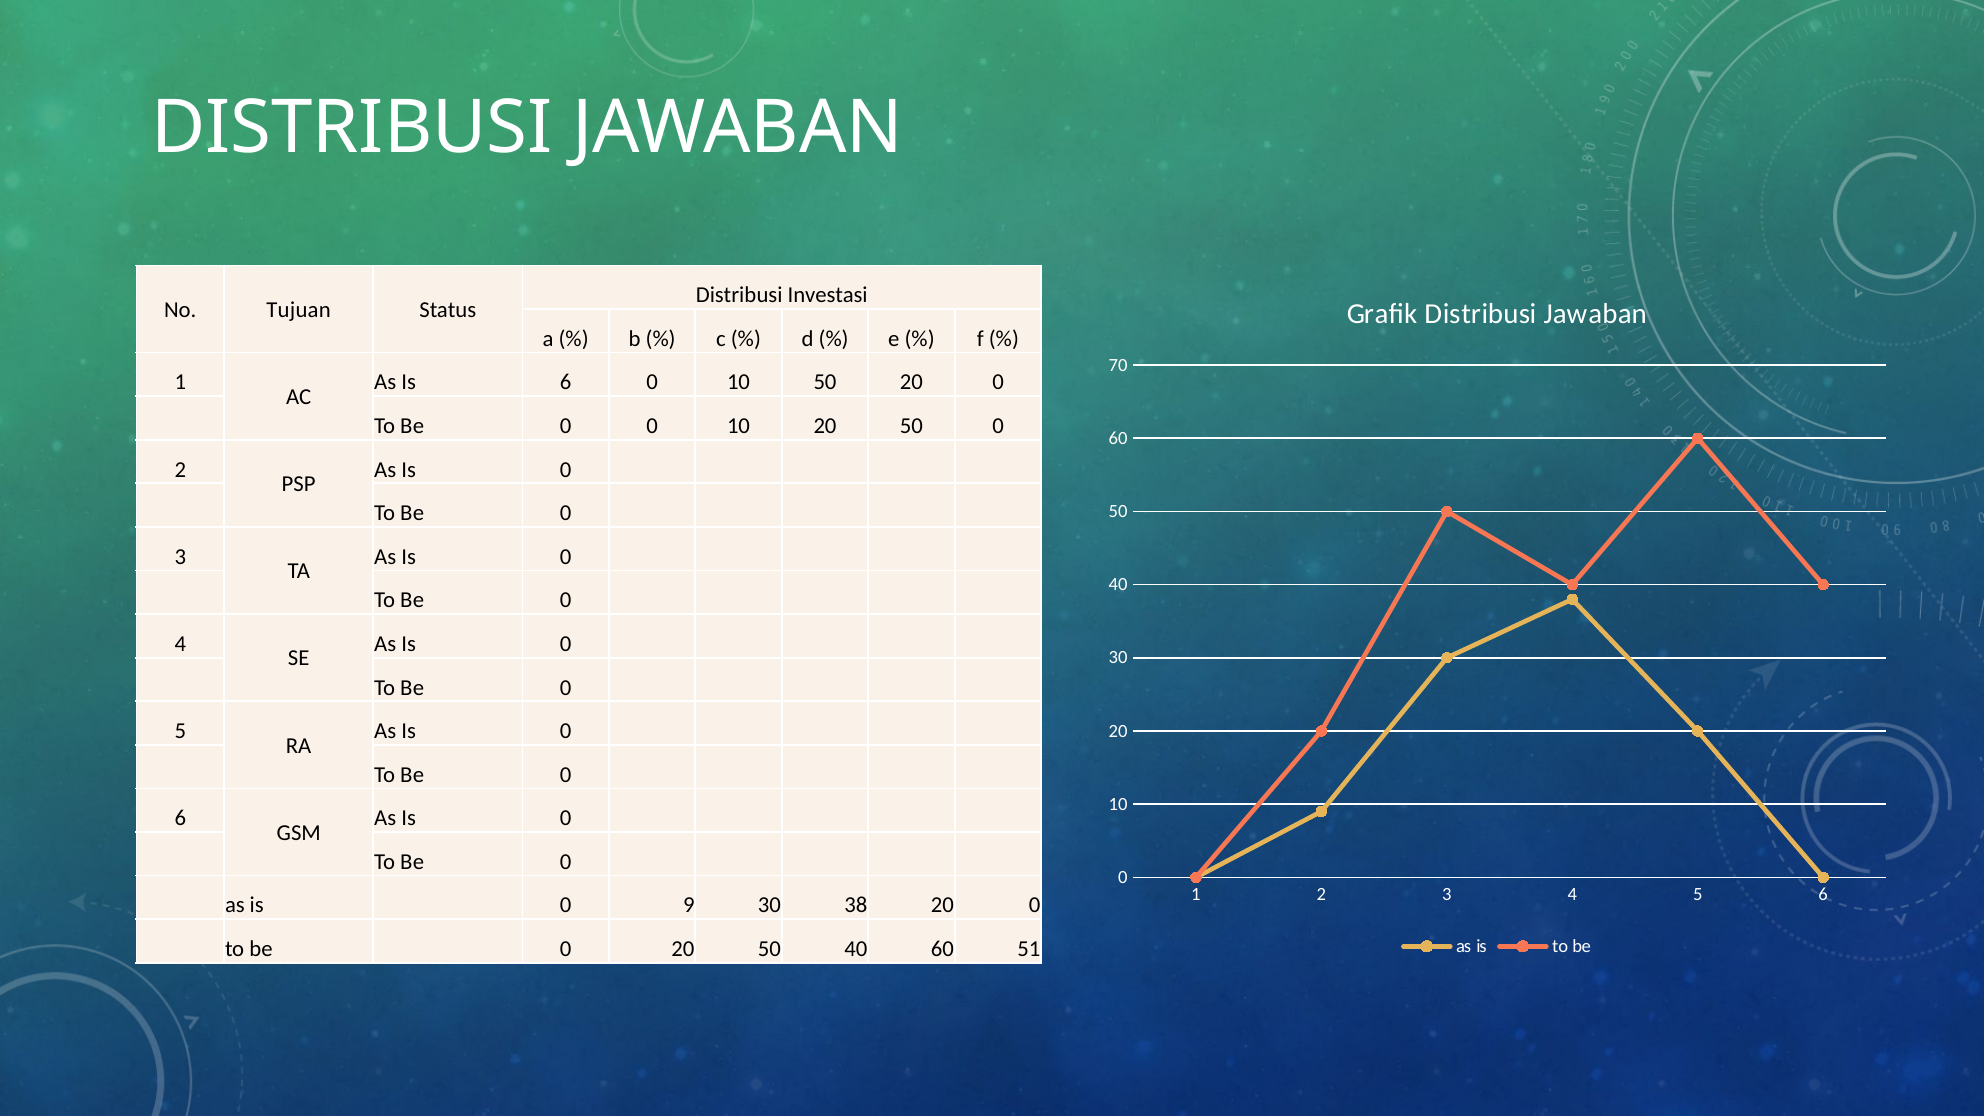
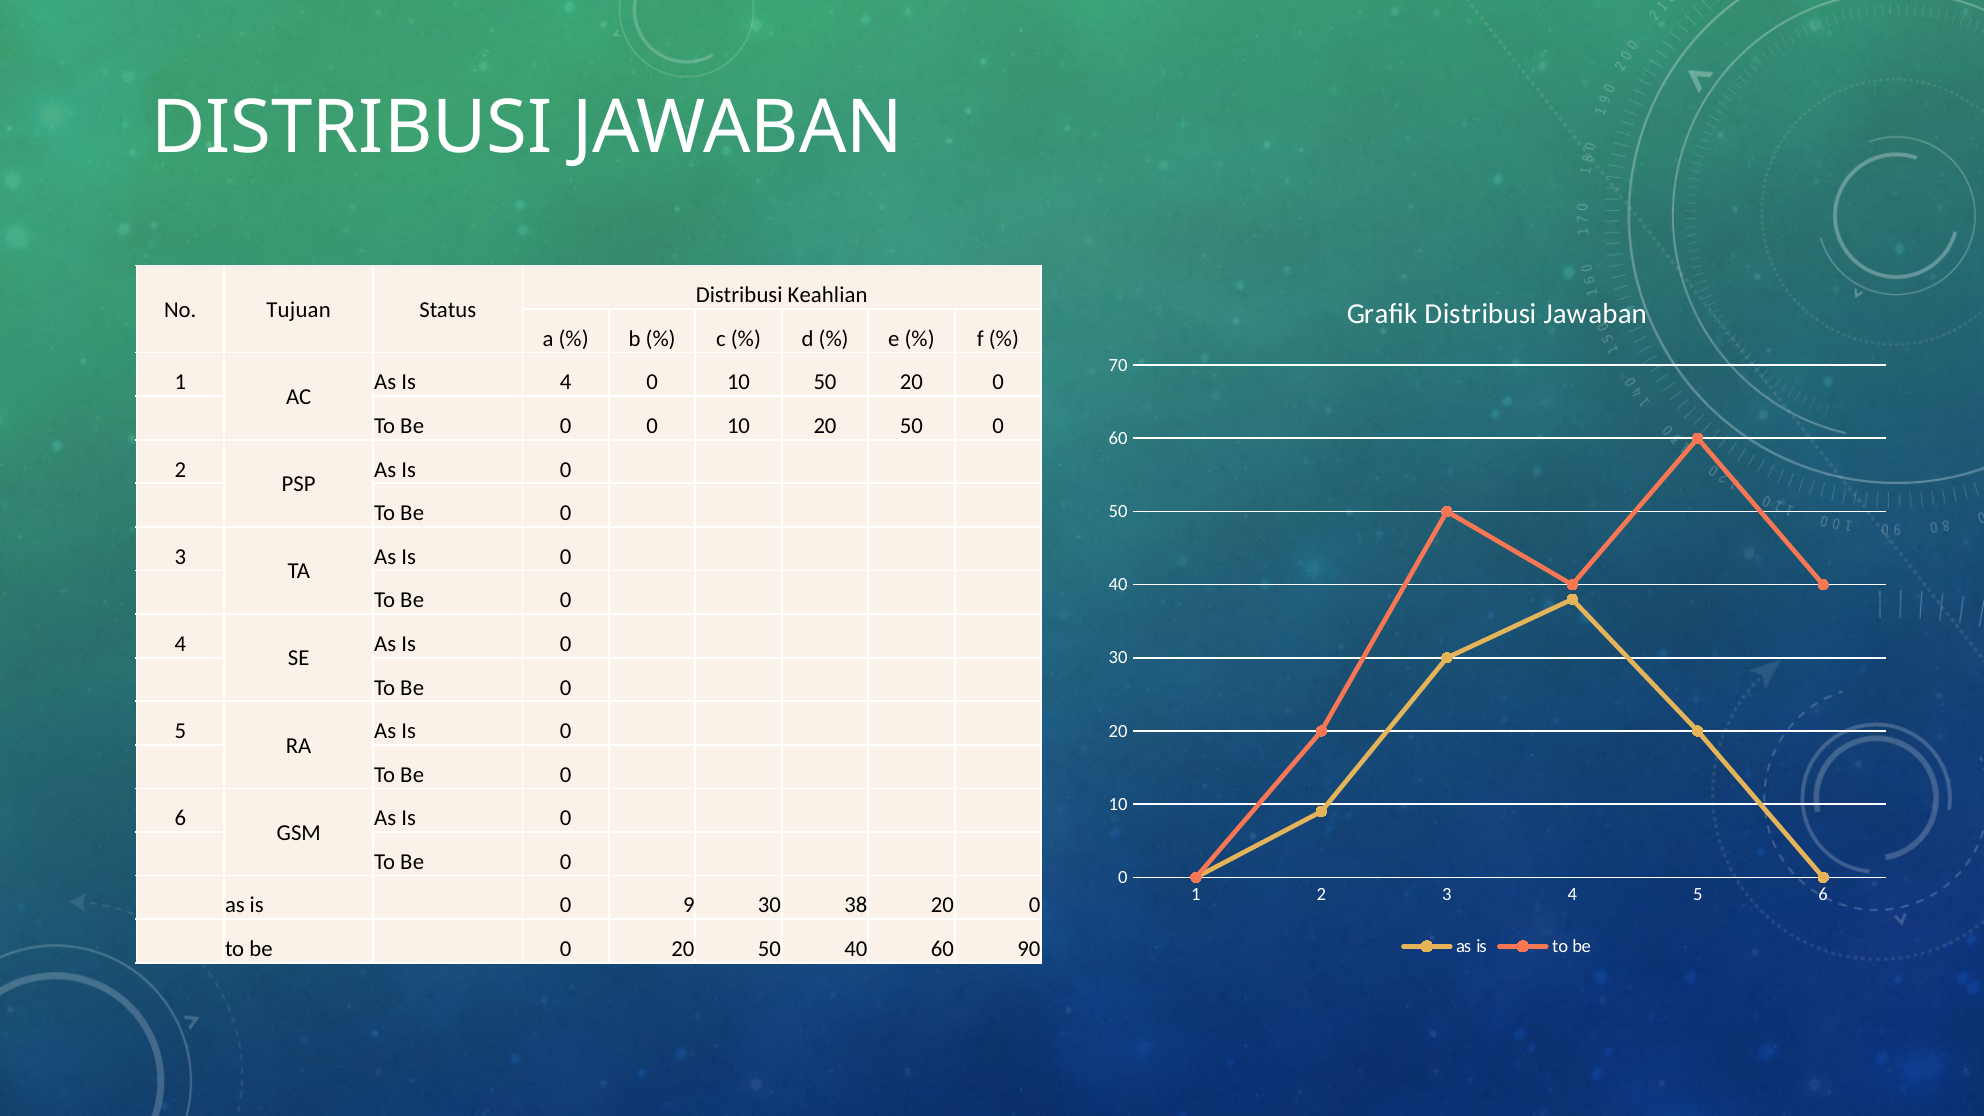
Investasi: Investasi -> Keahlian
Is 6: 6 -> 4
51: 51 -> 90
